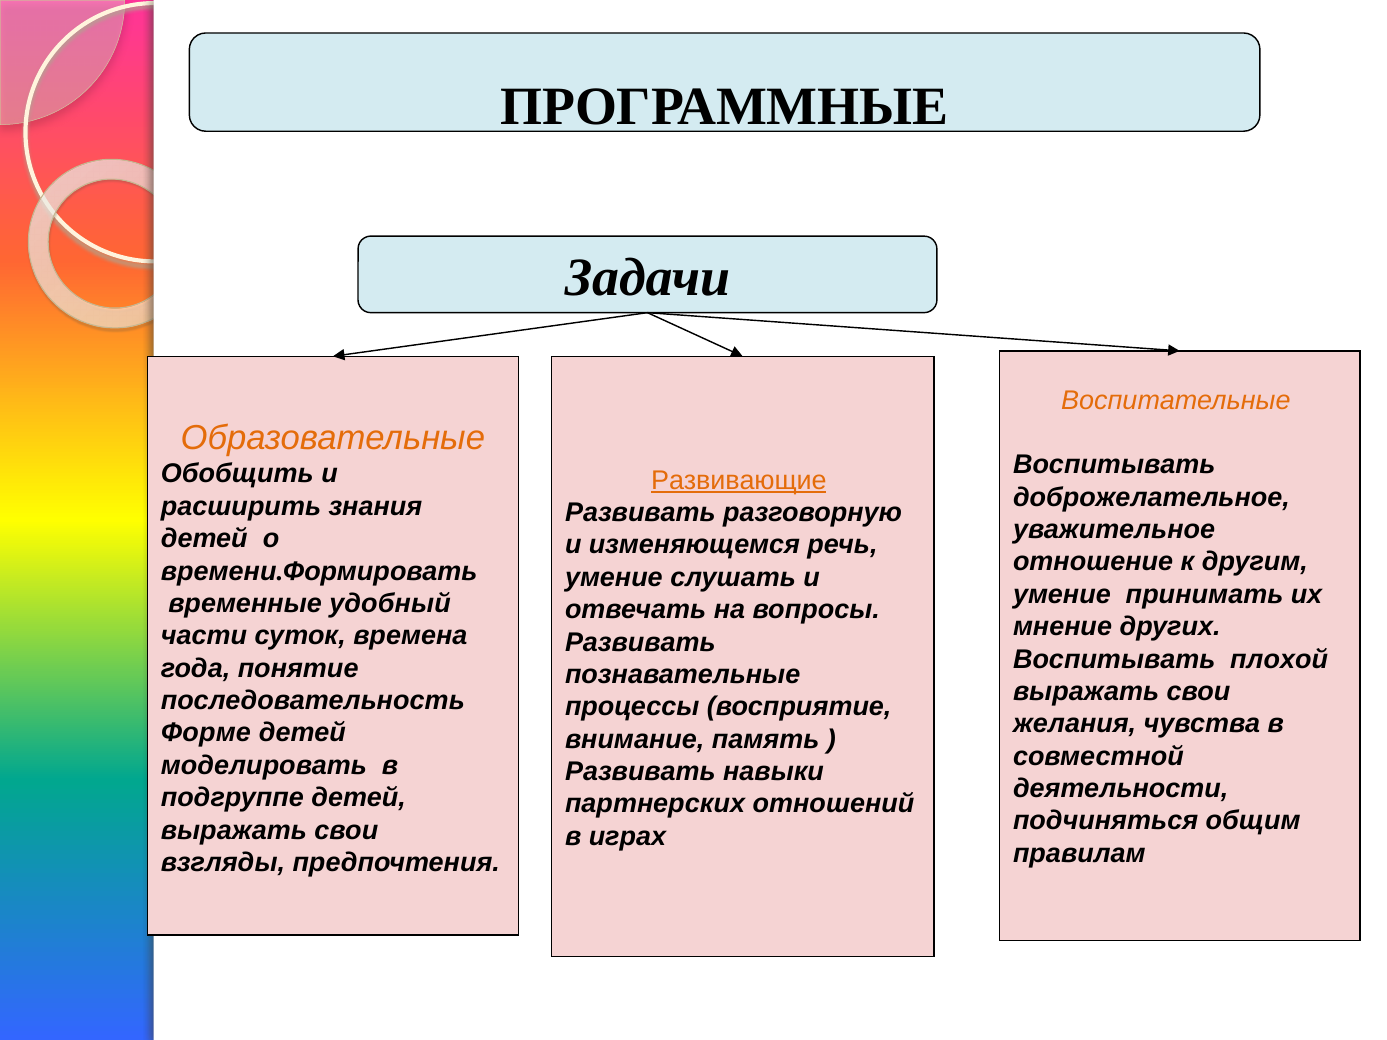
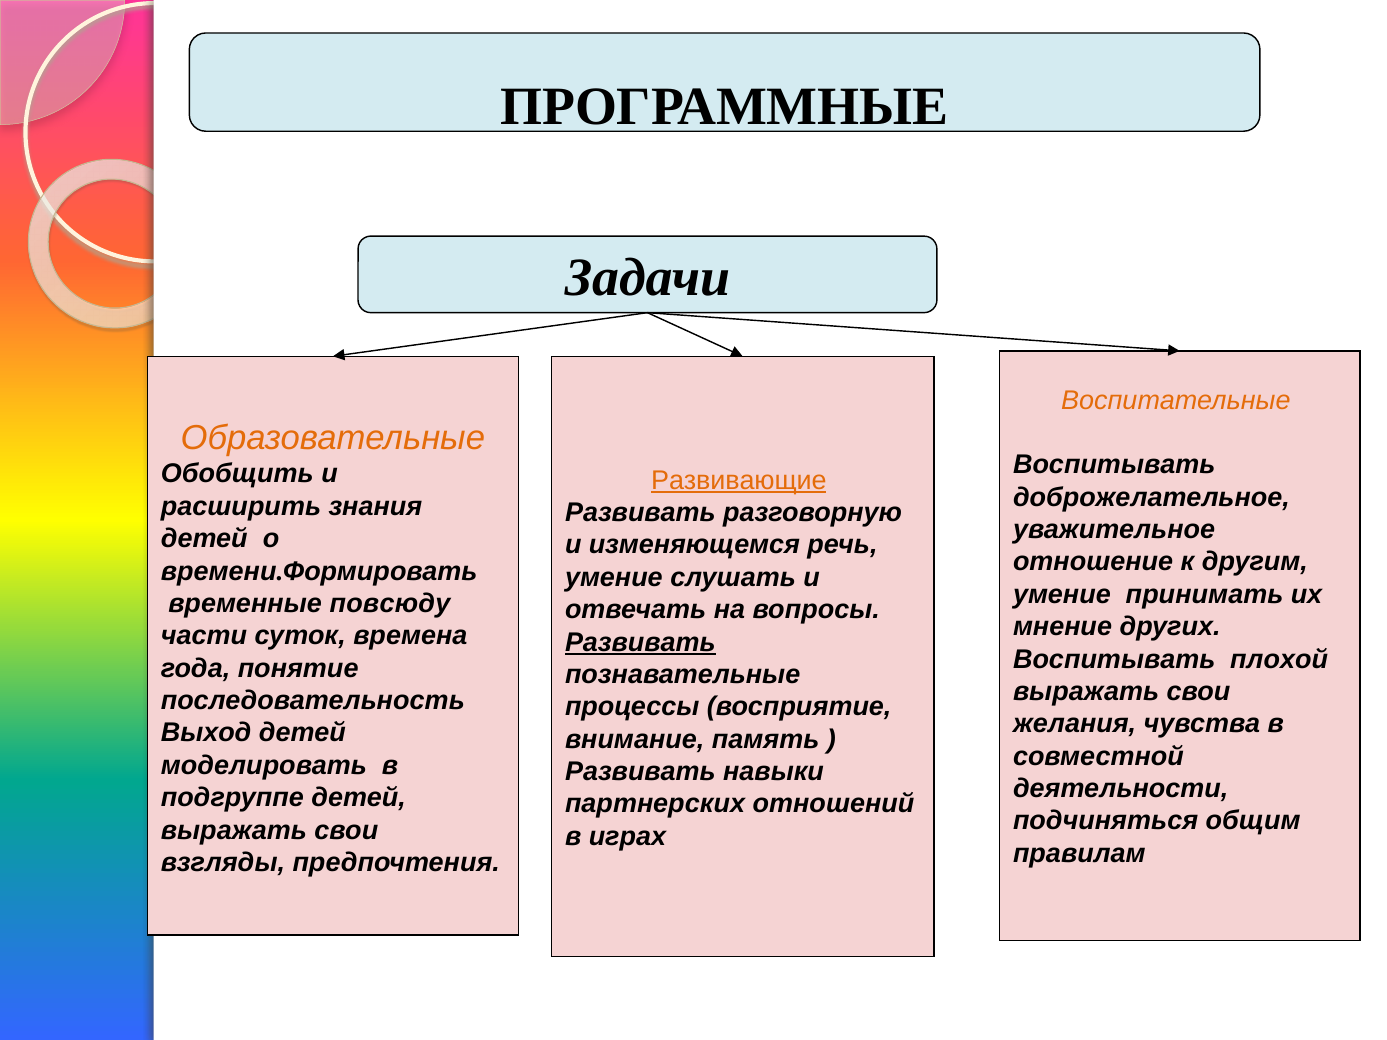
удобный: удобный -> повсюду
Развивать at (640, 642) underline: none -> present
Форме: Форме -> Выход
